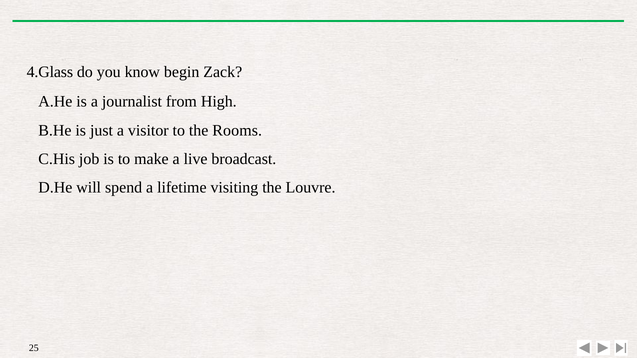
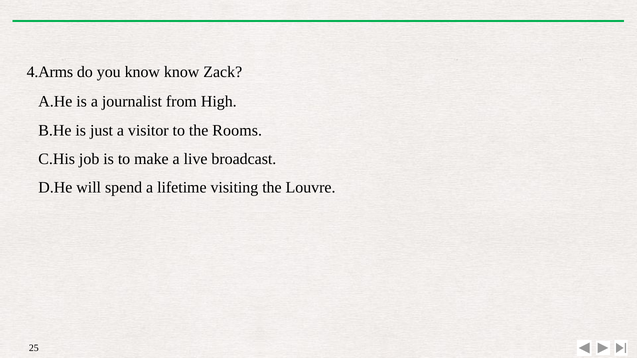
4.Glass: 4.Glass -> 4.Arms
know begin: begin -> know
